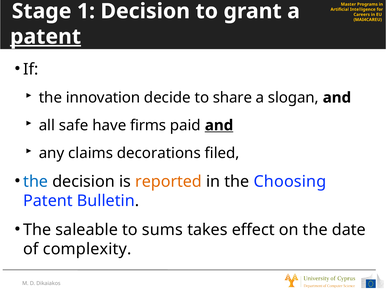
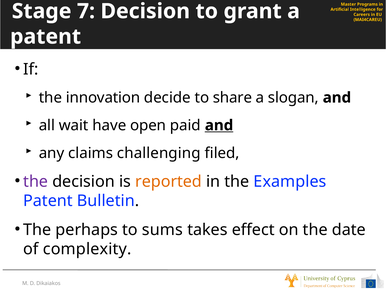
1: 1 -> 7
patent at (46, 37) underline: present -> none
safe: safe -> wait
firms: firms -> open
decorations: decorations -> challenging
the at (36, 182) colour: blue -> purple
Choosing: Choosing -> Examples
saleable: saleable -> perhaps
